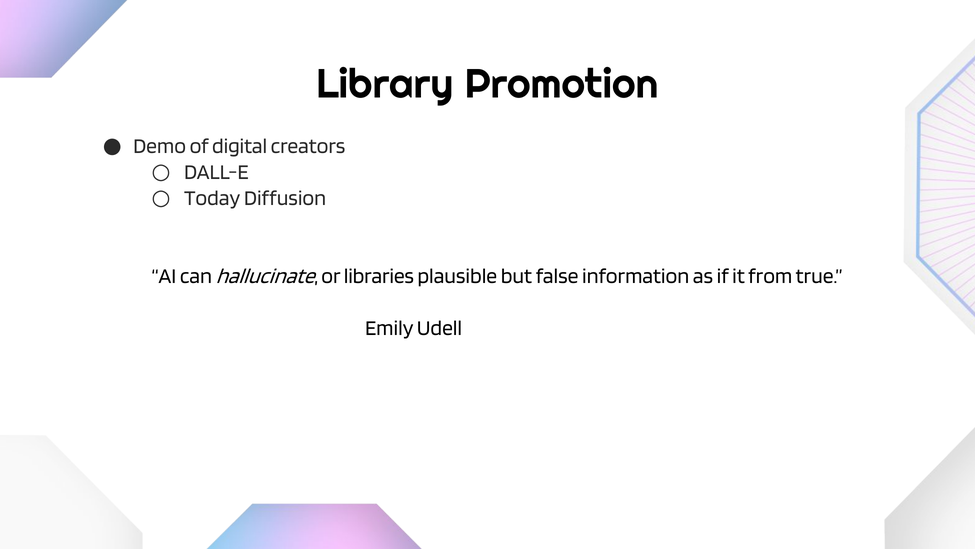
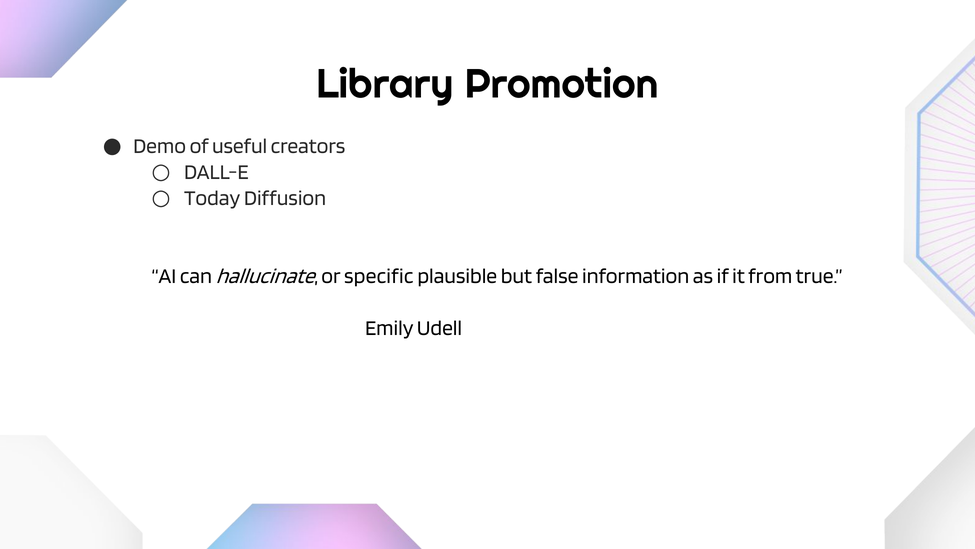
digital: digital -> useful
libraries: libraries -> specific
